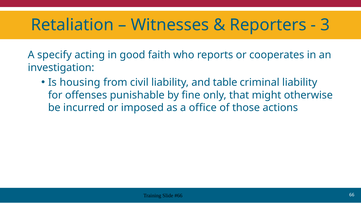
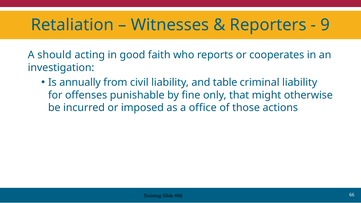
3: 3 -> 9
specify: specify -> should
housing: housing -> annually
